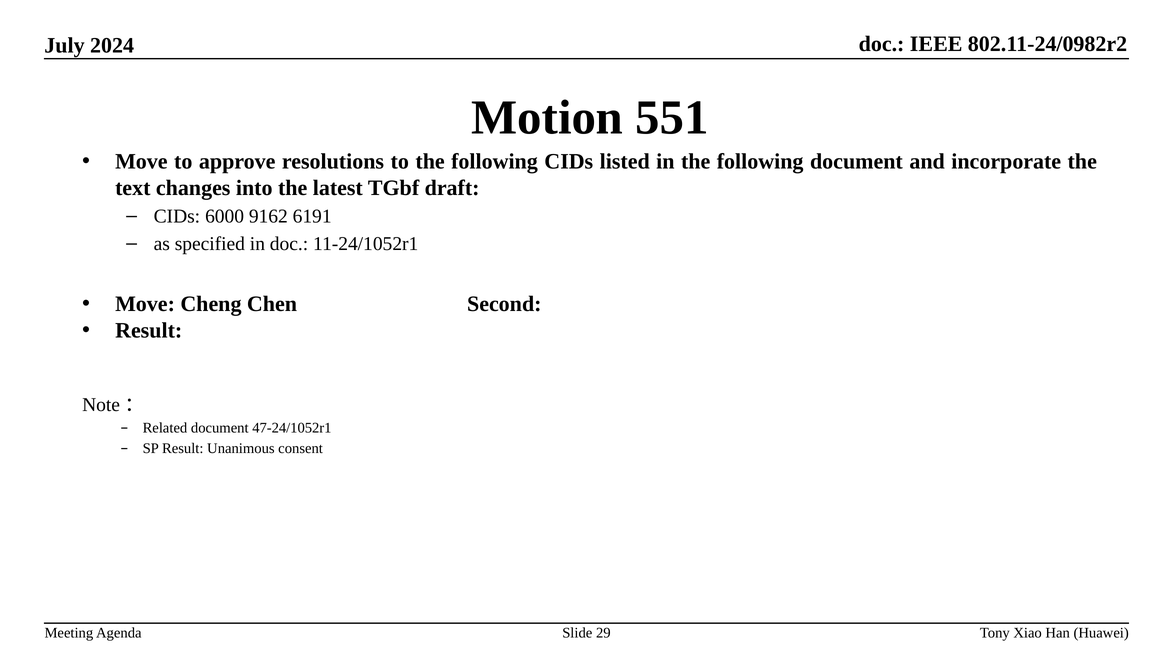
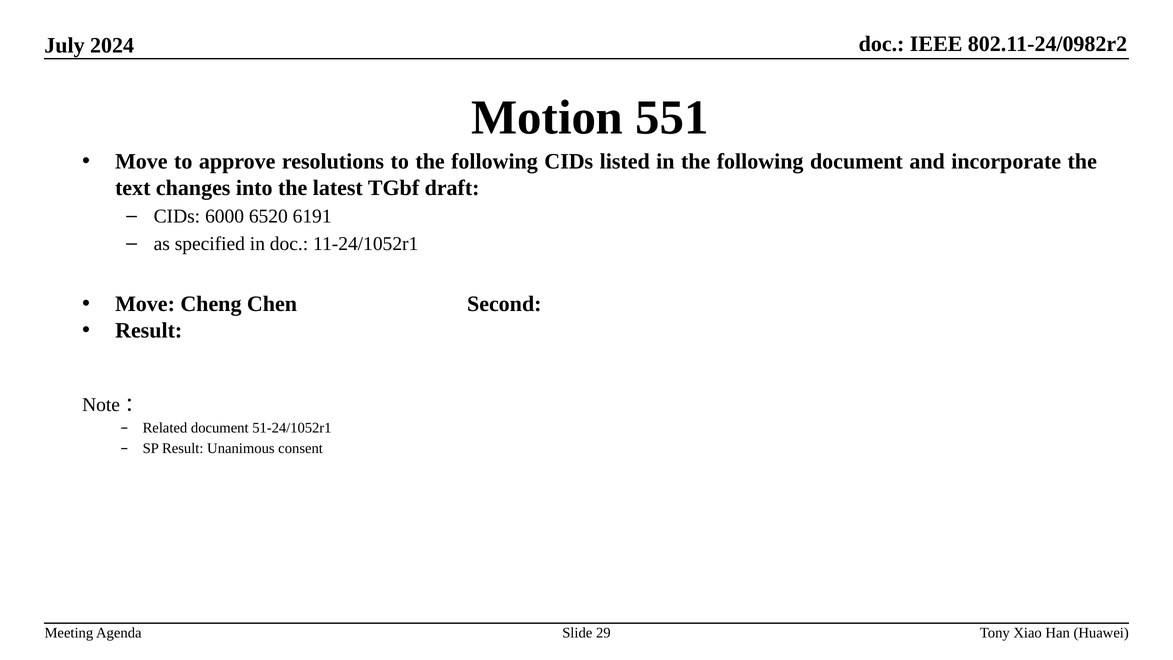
9162: 9162 -> 6520
47-24/1052r1: 47-24/1052r1 -> 51-24/1052r1
